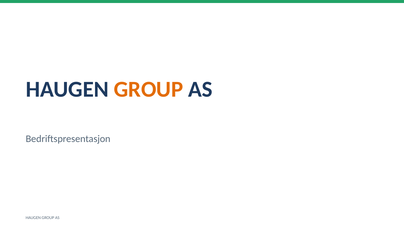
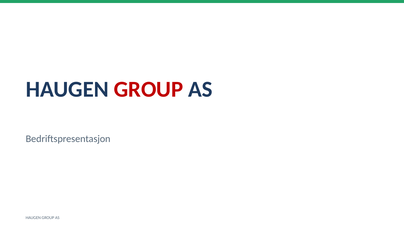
GROUP at (149, 90) colour: orange -> red
